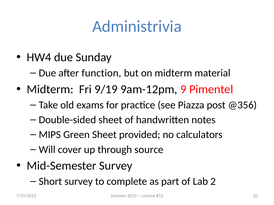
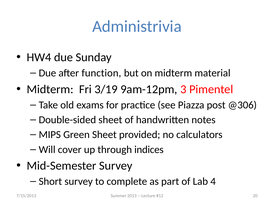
9/19: 9/19 -> 3/19
9: 9 -> 3
@356: @356 -> @306
source: source -> indices
2: 2 -> 4
